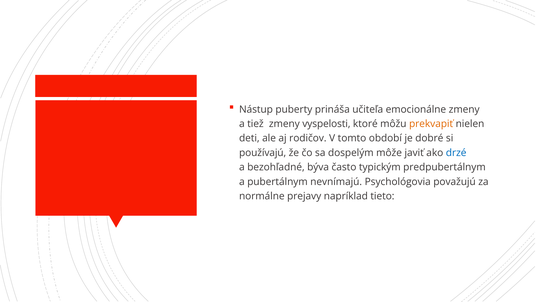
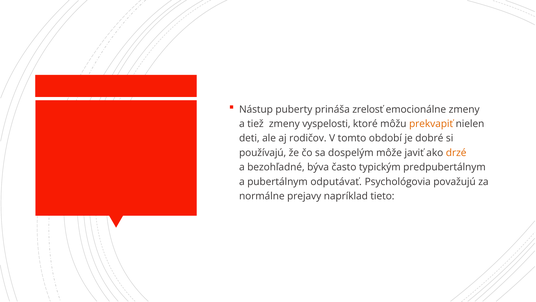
učiteľa: učiteľa -> zrelosť
drzé colour: blue -> orange
nevnímajú: nevnímajú -> odputávať
